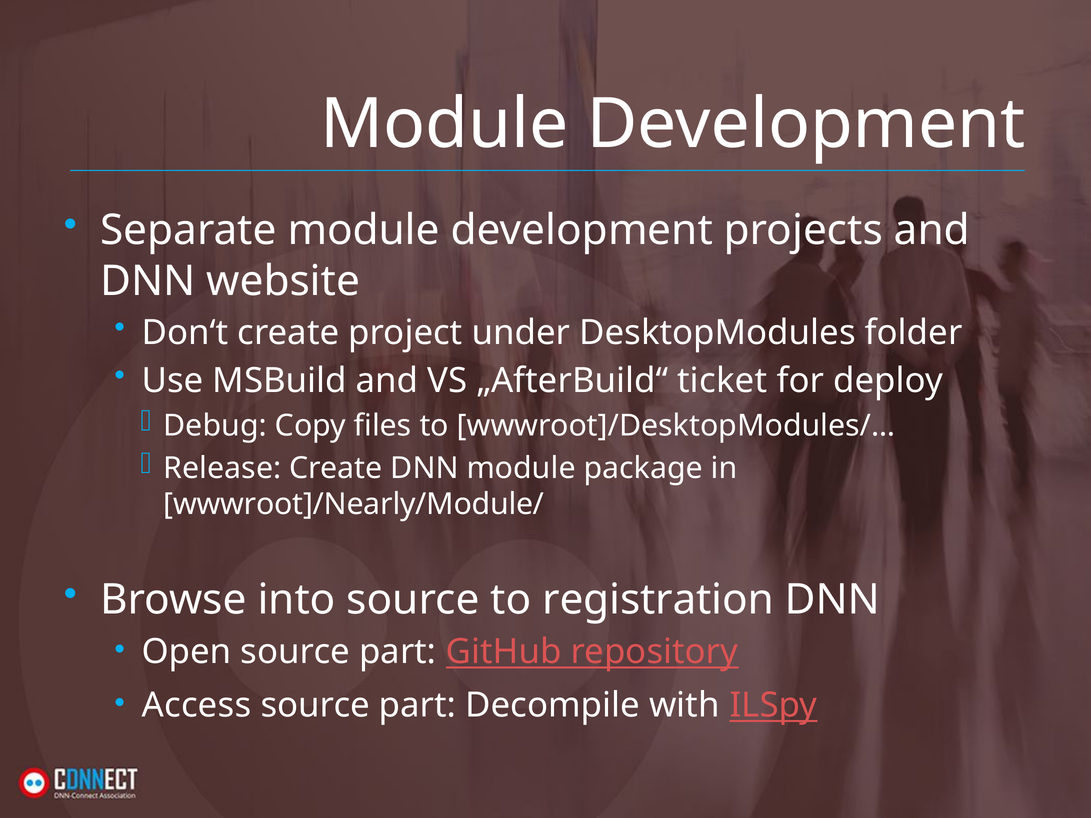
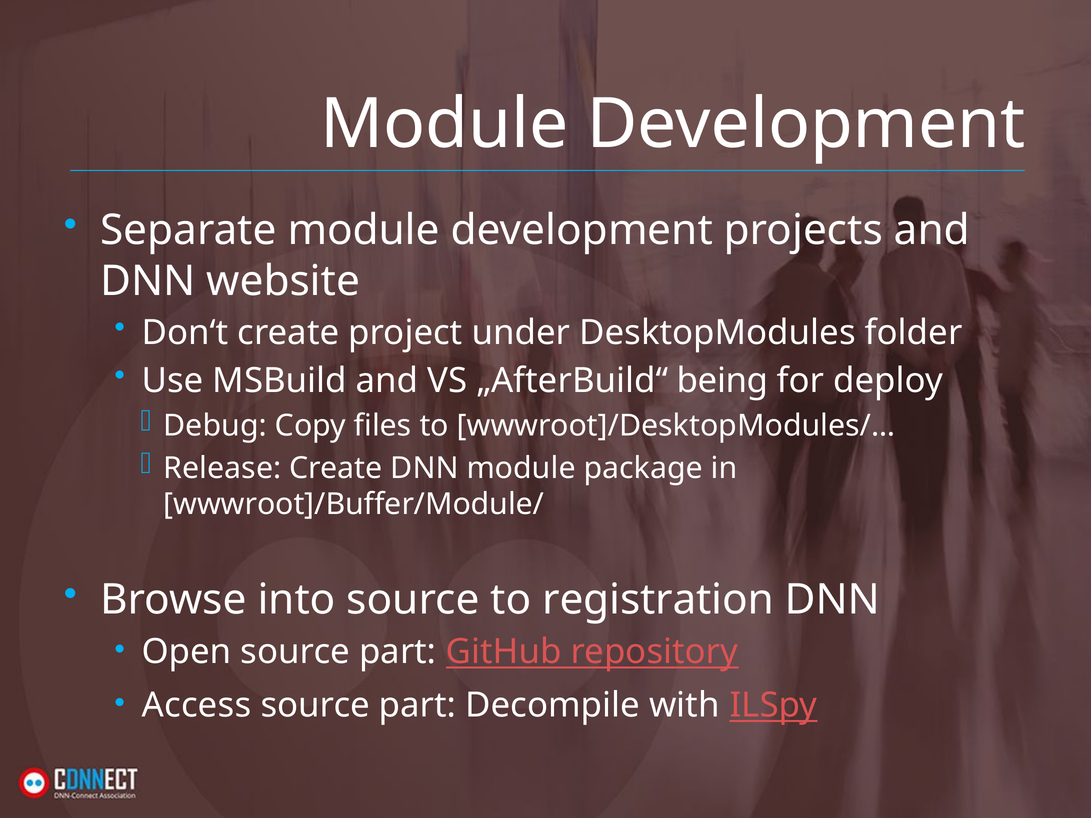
ticket: ticket -> being
wwwroot]/Nearly/Module/: wwwroot]/Nearly/Module/ -> wwwroot]/Buffer/Module/
